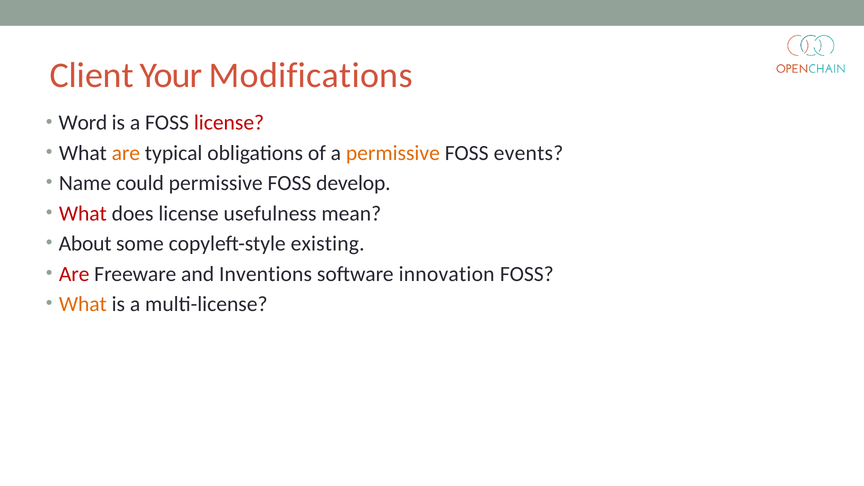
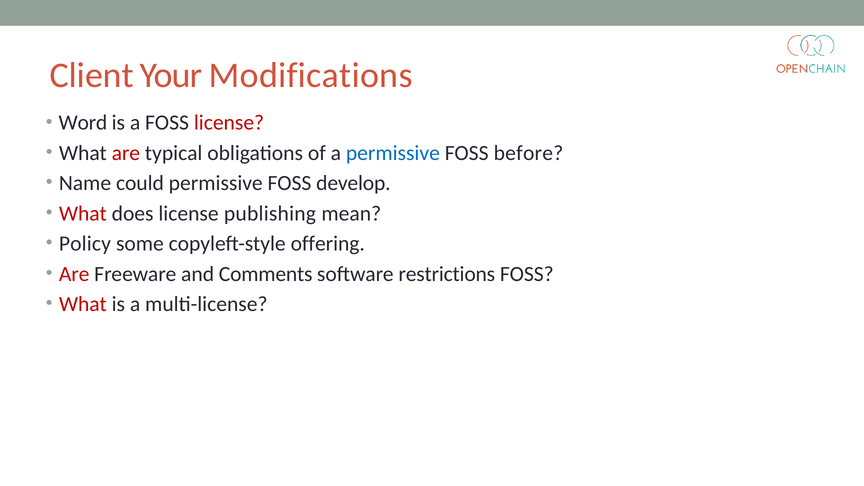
are at (126, 153) colour: orange -> red
permissive at (393, 153) colour: orange -> blue
events: events -> before
usefulness: usefulness -> publishing
About: About -> Policy
existing: existing -> offering
Inventions: Inventions -> Comments
innovation: innovation -> restrictions
What at (83, 304) colour: orange -> red
